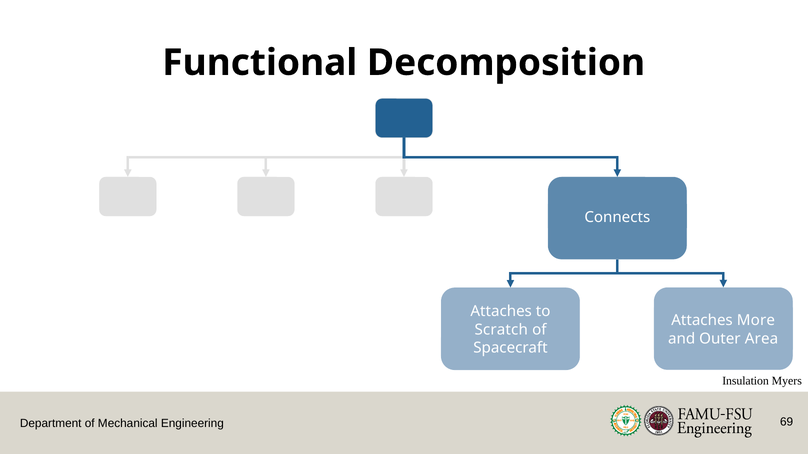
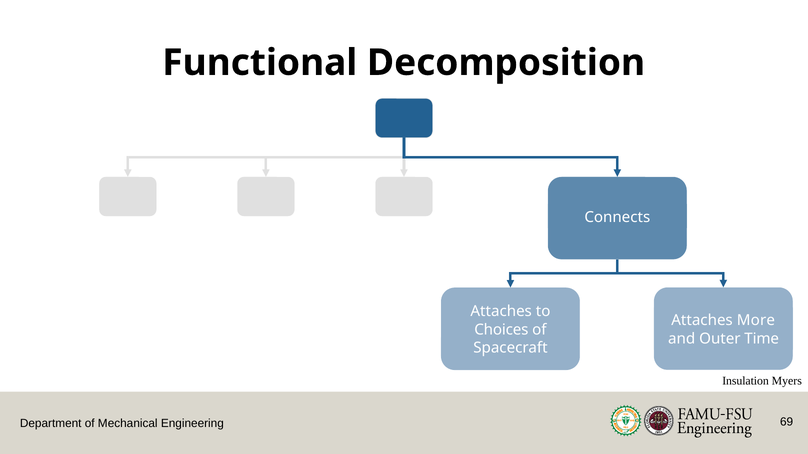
Scratch: Scratch -> Choices
Area: Area -> Time
